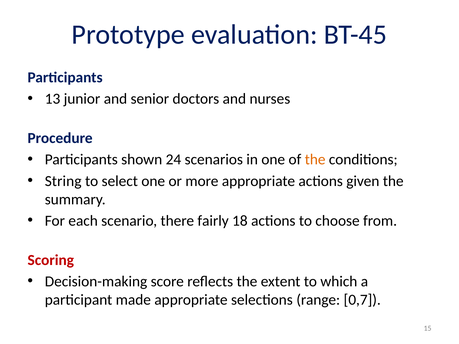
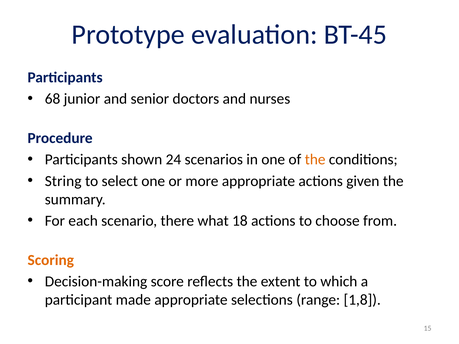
13: 13 -> 68
fairly: fairly -> what
Scoring colour: red -> orange
0,7: 0,7 -> 1,8
